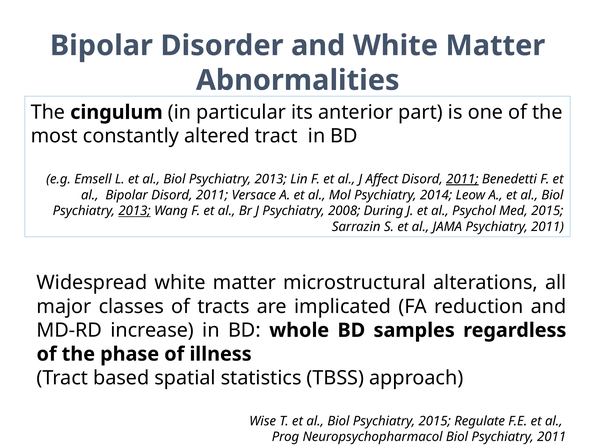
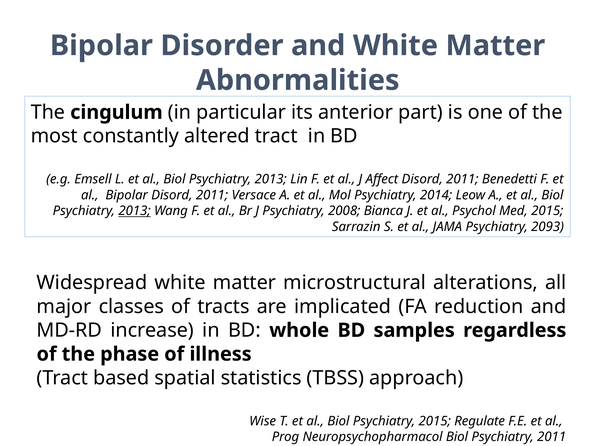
2011 at (462, 179) underline: present -> none
During: During -> Bianca
JAMA Psychiatry 2011: 2011 -> 2093
